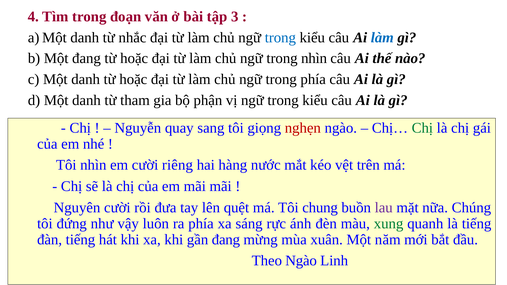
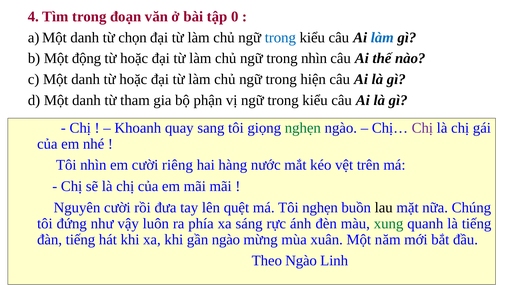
3: 3 -> 0
nhắc: nhắc -> chọn
Một đang: đang -> động
trong phía: phía -> hiện
Nguyễn: Nguyễn -> Khoanh
nghẹn at (303, 128) colour: red -> green
Chị at (422, 128) colour: green -> purple
Tôi chung: chung -> nghẹn
lau colour: purple -> black
gần đang: đang -> ngào
